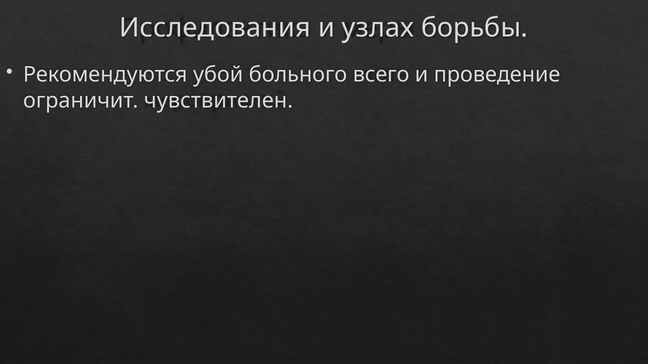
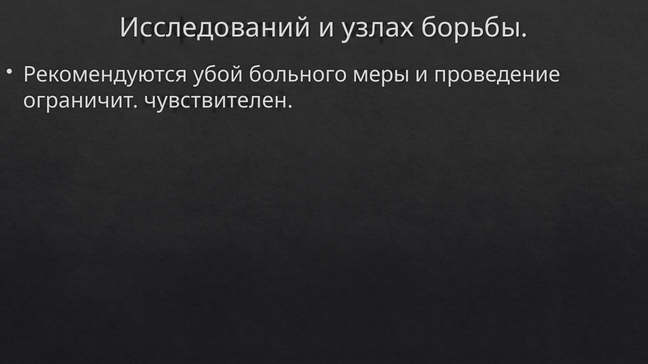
Исследования: Исследования -> Исследований
всего: всего -> меры
